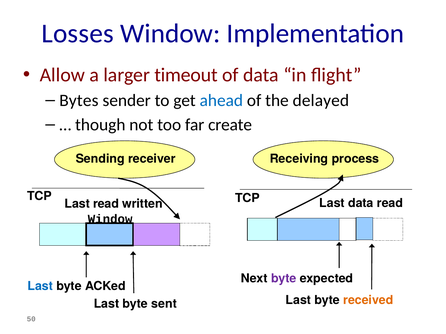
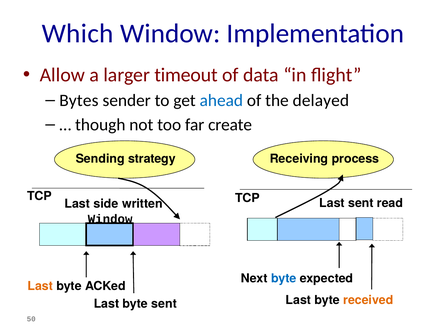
Losses: Losses -> Which
receiver: receiver -> strategy
Last read: read -> side
Last data: data -> sent
byte at (284, 279) colour: purple -> blue
Last at (40, 286) colour: blue -> orange
